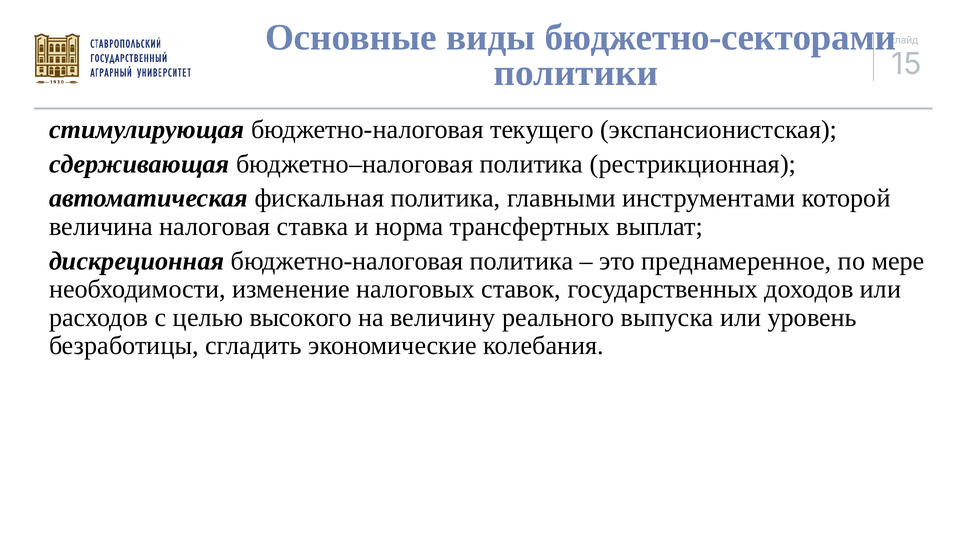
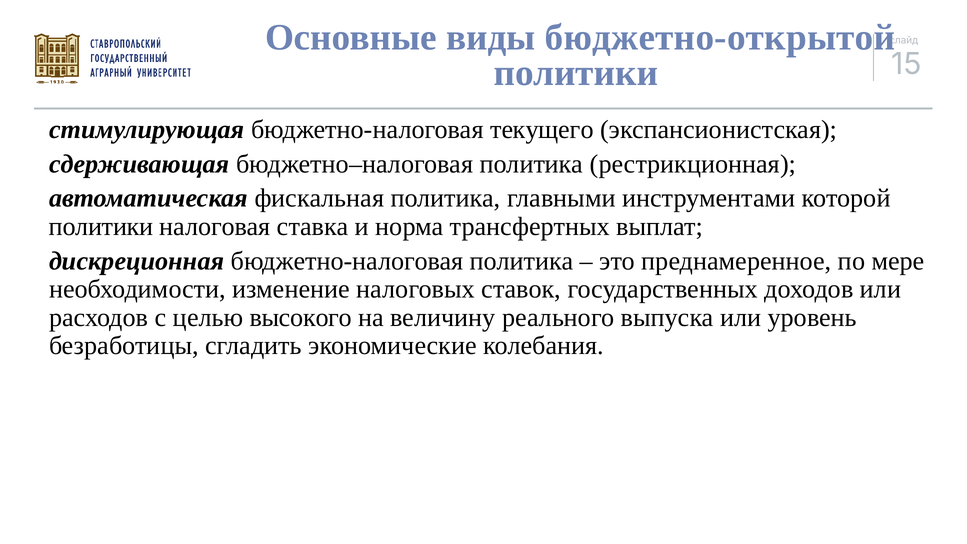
бюджетно-секторами: бюджетно-секторами -> бюджетно-открытой
величина at (101, 227): величина -> политики
